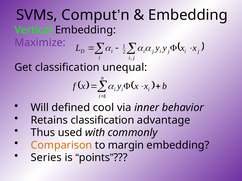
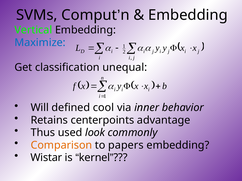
Maximize colour: purple -> blue
Retains classification: classification -> centerpoints
with: with -> look
margin: margin -> papers
Series: Series -> Wistar
points: points -> kernel
